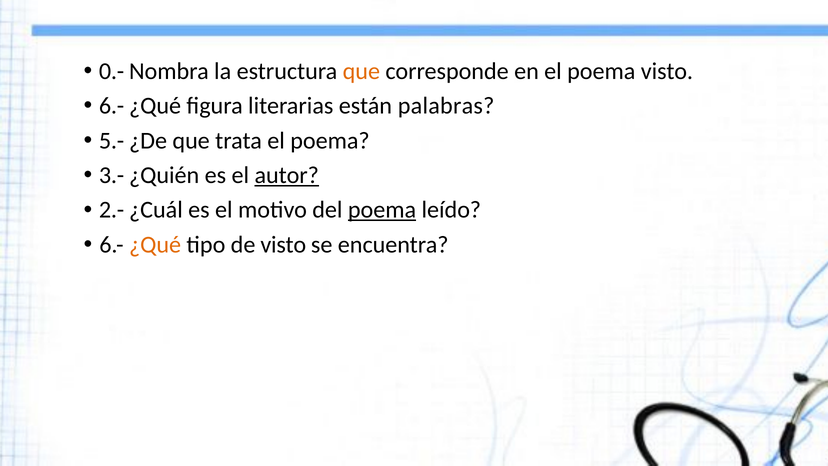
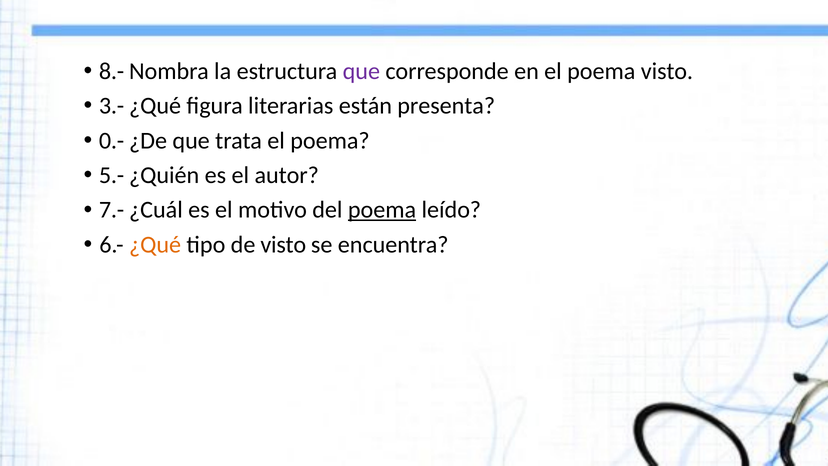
0.-: 0.- -> 8.-
que at (361, 71) colour: orange -> purple
6.- at (112, 106): 6.- -> 3.-
palabras: palabras -> presenta
5.-: 5.- -> 0.-
3.-: 3.- -> 5.-
autor underline: present -> none
2.-: 2.- -> 7.-
